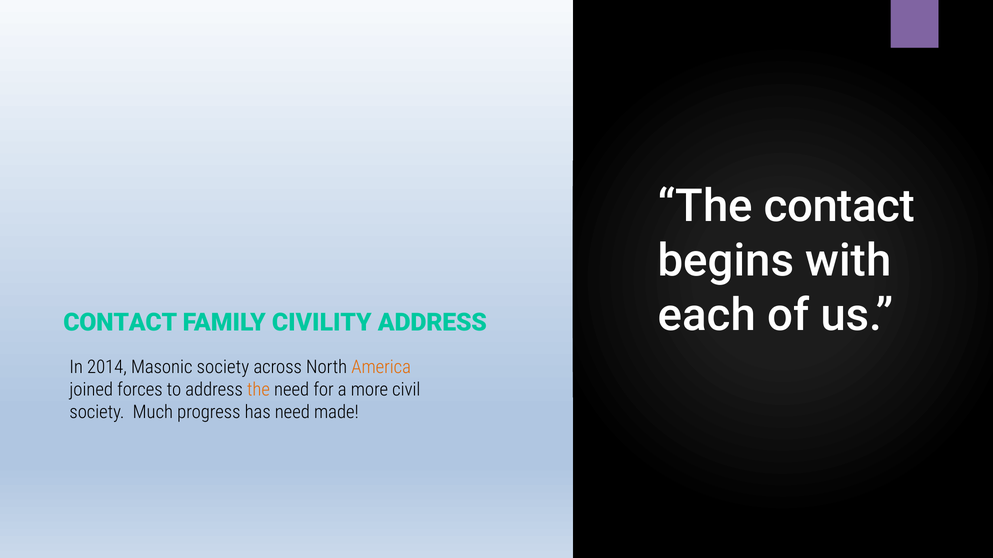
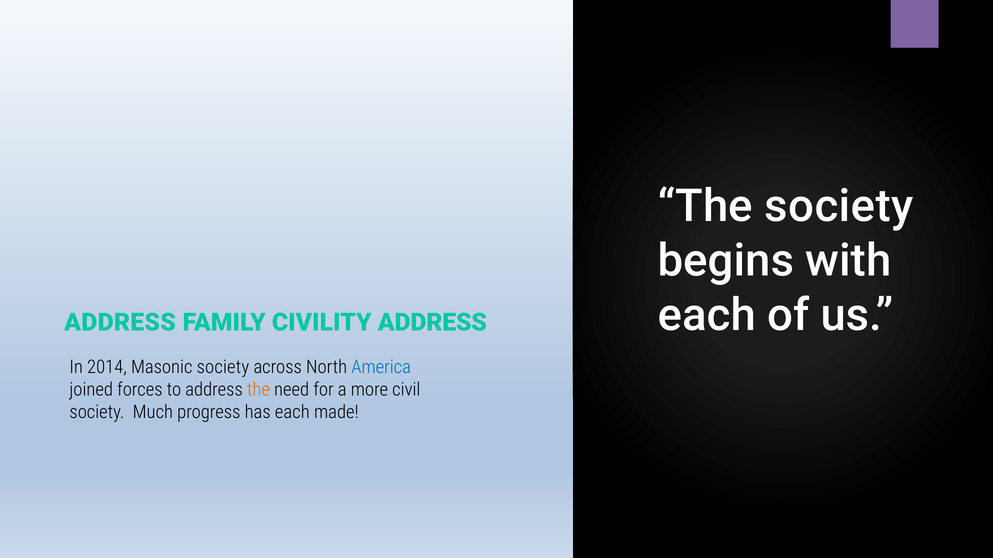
The contact: contact -> society
CONTACT at (120, 323): CONTACT -> ADDRESS
America colour: orange -> blue
has need: need -> each
